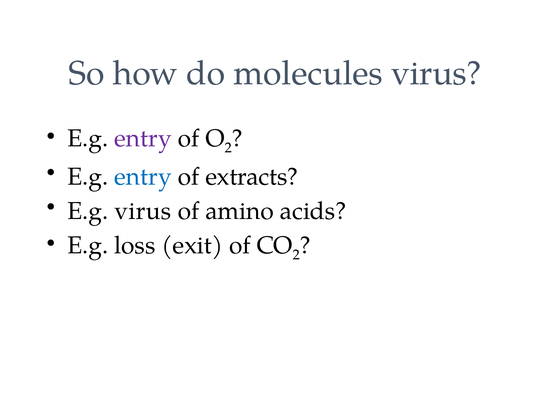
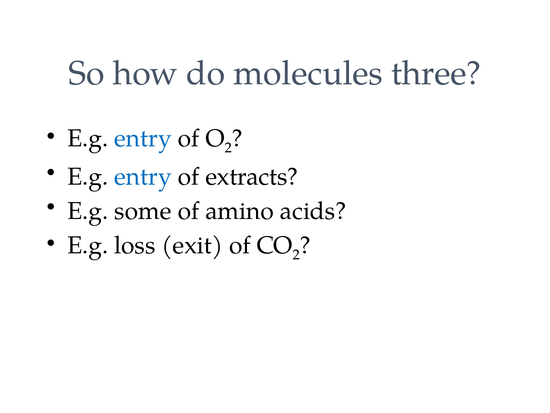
molecules virus: virus -> three
entry at (143, 138) colour: purple -> blue
E.g virus: virus -> some
